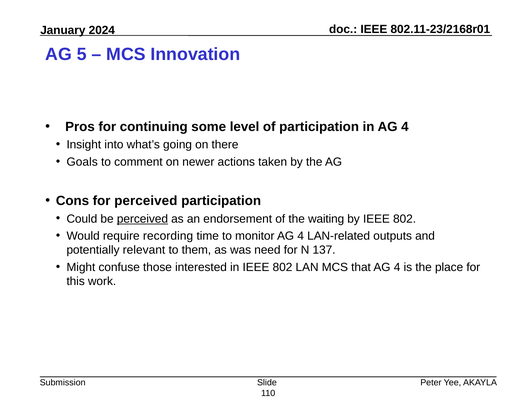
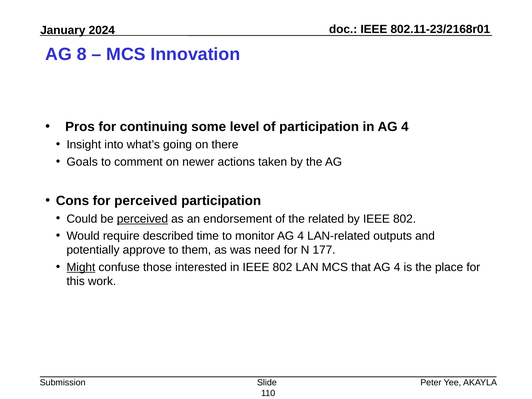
5: 5 -> 8
waiting: waiting -> related
recording: recording -> described
relevant: relevant -> approve
137: 137 -> 177
Might underline: none -> present
